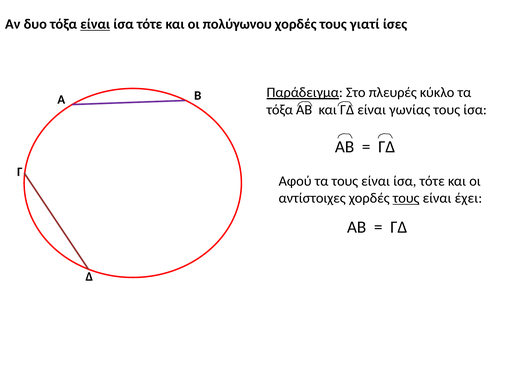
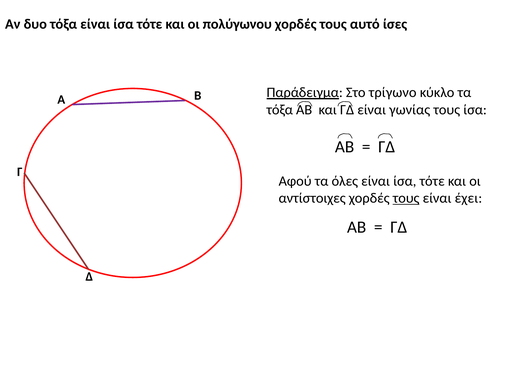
είναι at (95, 24) underline: present -> none
γιατί: γιατί -> αυτό
πλευρές: πλευρές -> τρίγωνο
τα τους: τους -> όλες
